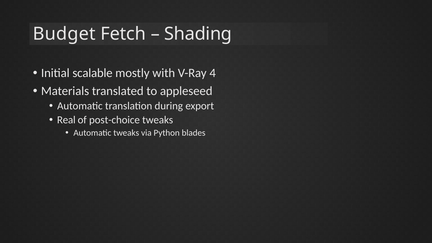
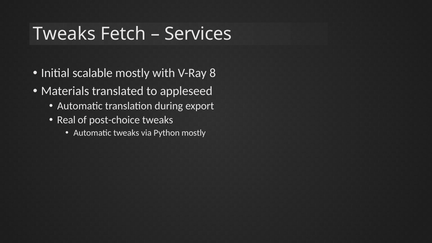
Budget at (64, 34): Budget -> Tweaks
Shading: Shading -> Services
4: 4 -> 8
Python blades: blades -> mostly
